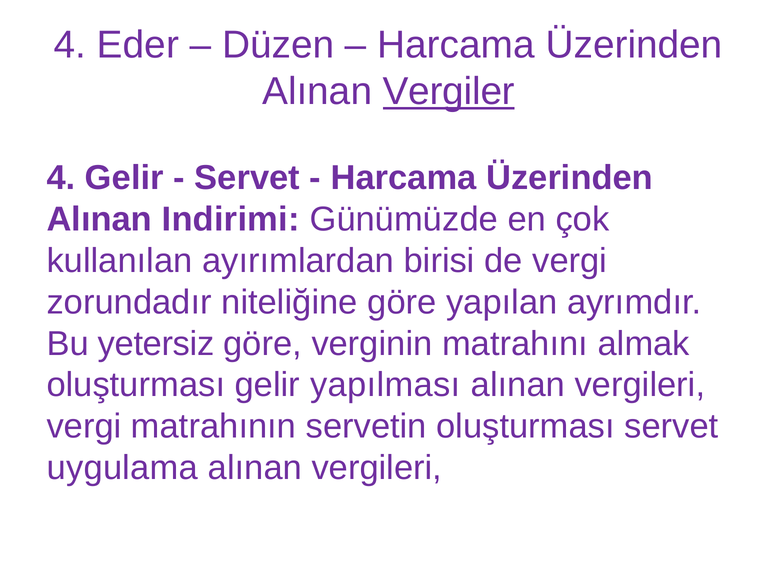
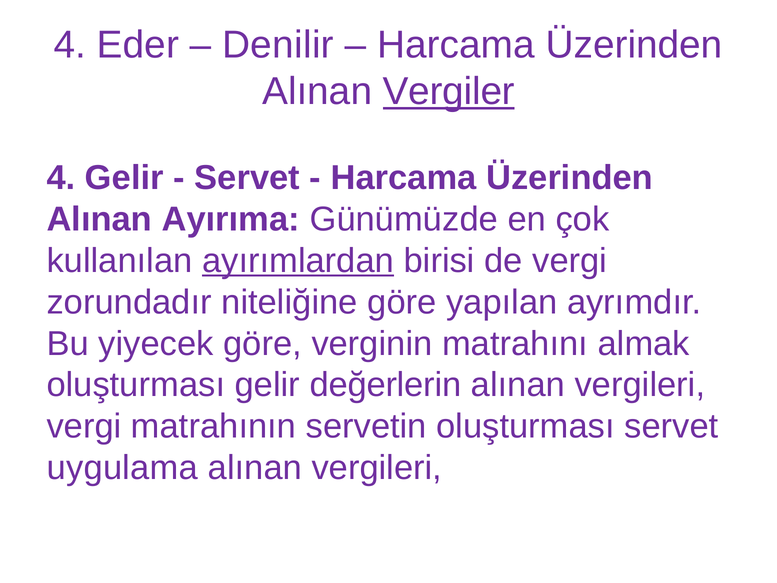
Düzen: Düzen -> Denilir
Indirimi: Indirimi -> Ayırıma
ayırımlardan underline: none -> present
yetersiz: yetersiz -> yiyecek
yapılması: yapılması -> değerlerin
